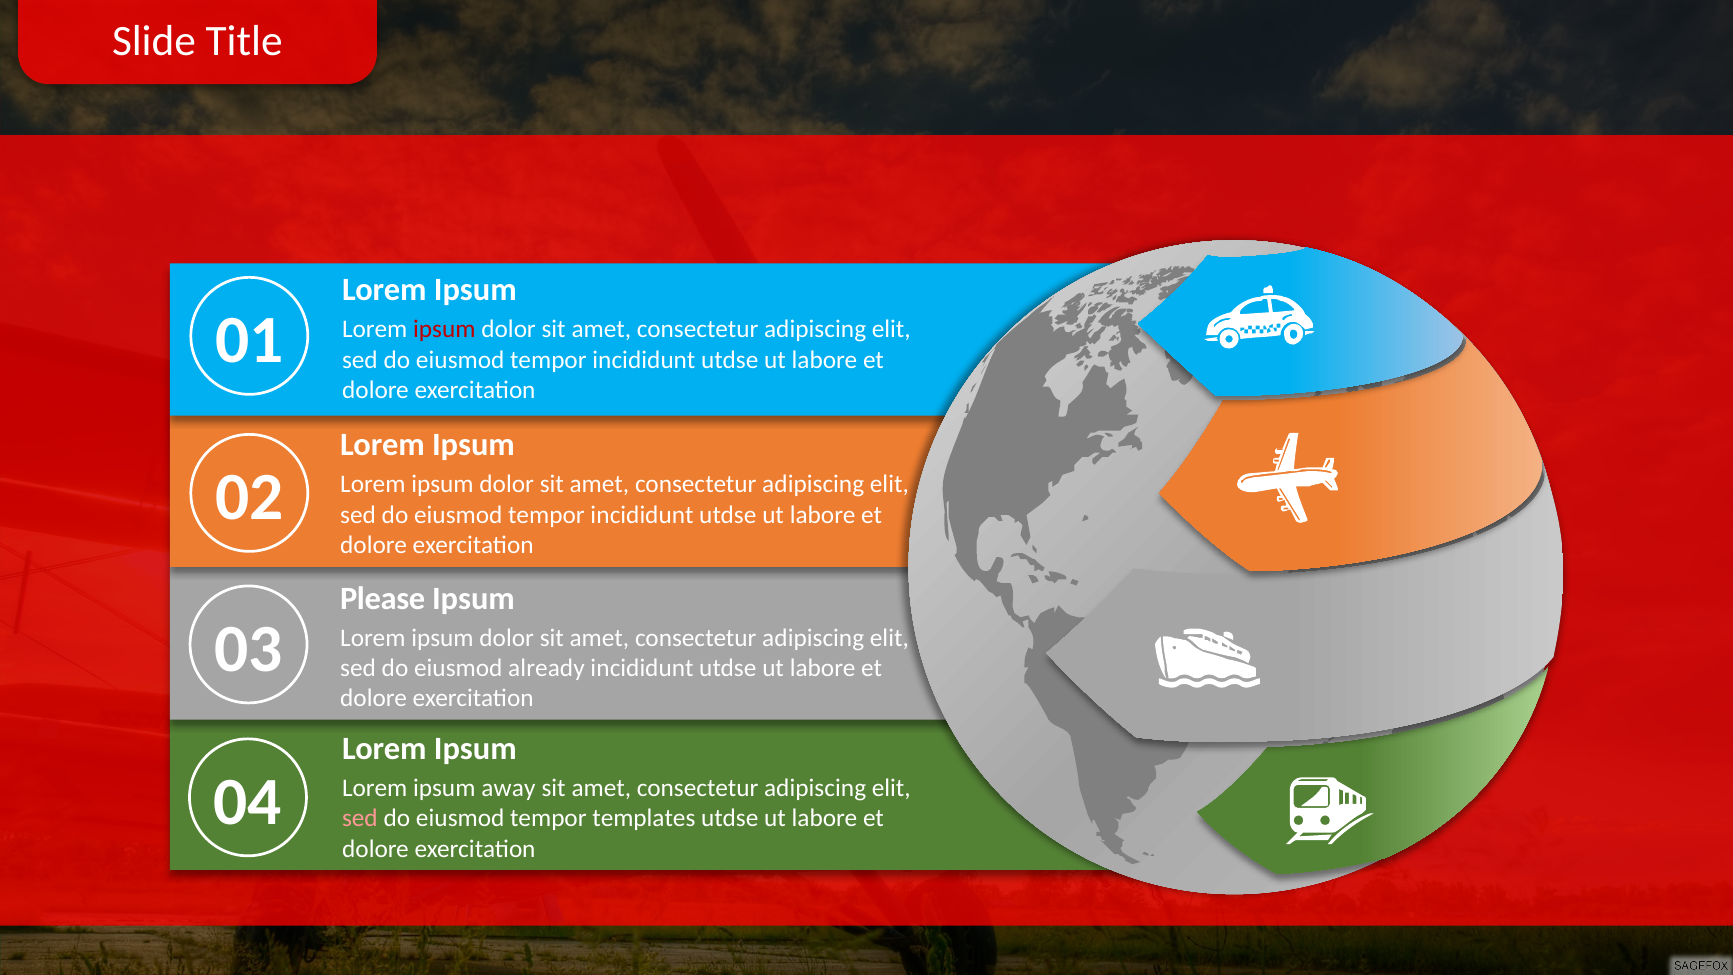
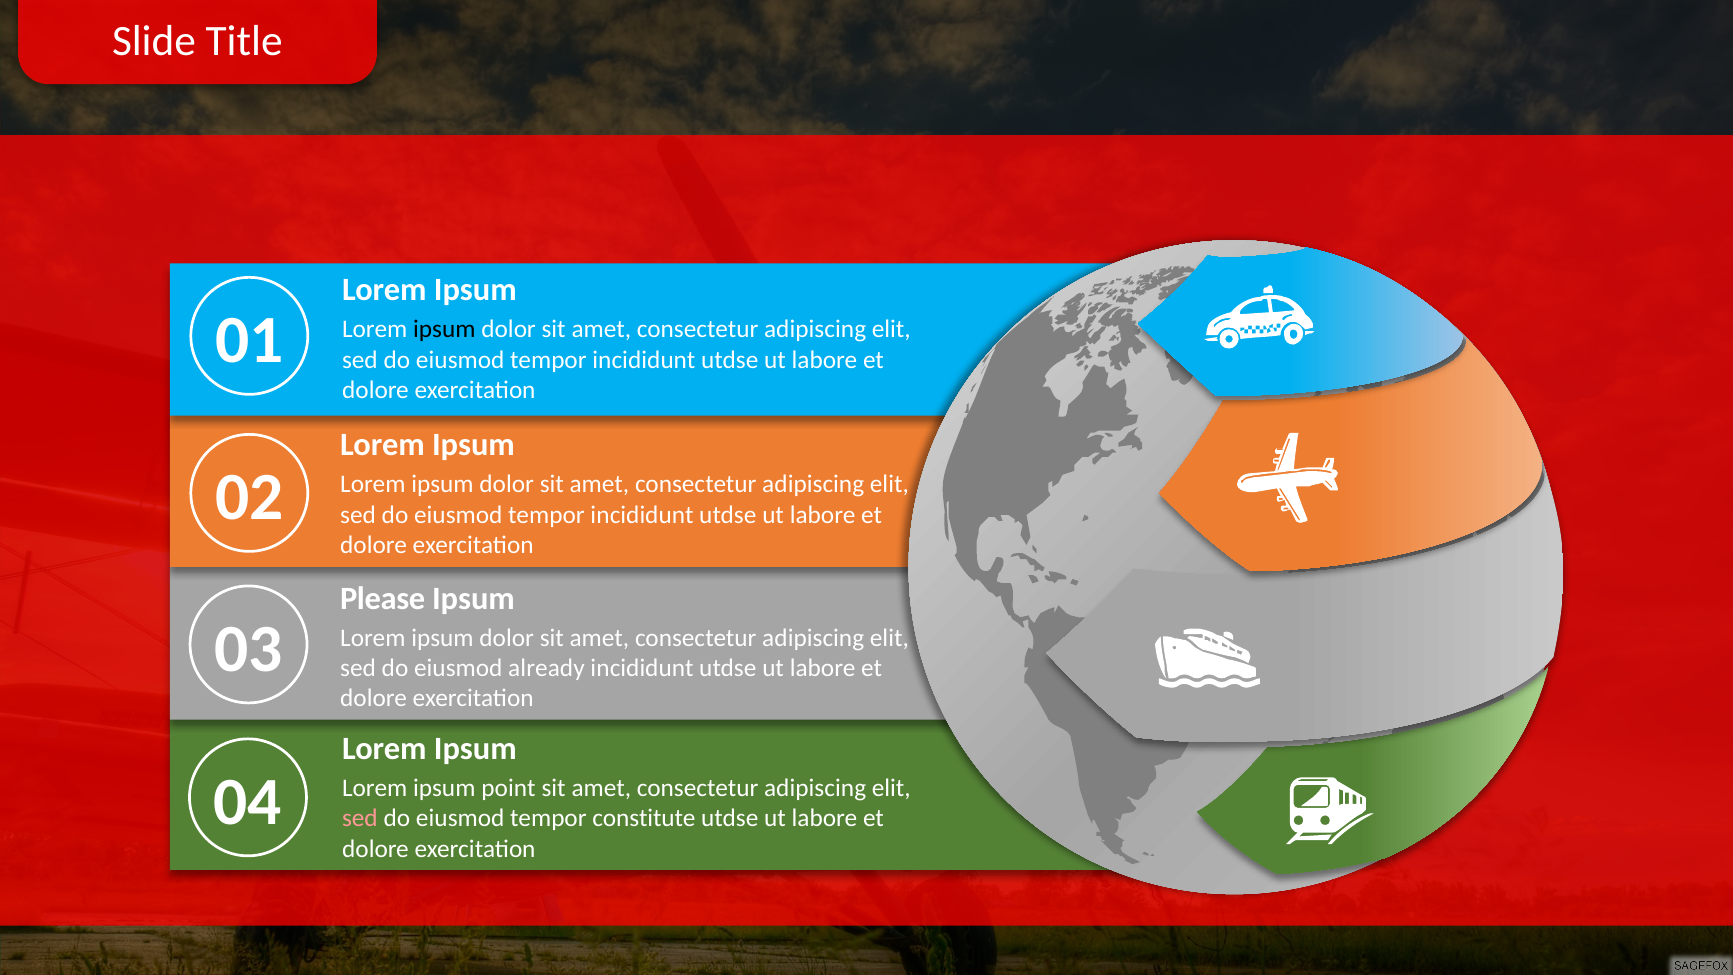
ipsum at (444, 329) colour: red -> black
away: away -> point
templates: templates -> constitute
